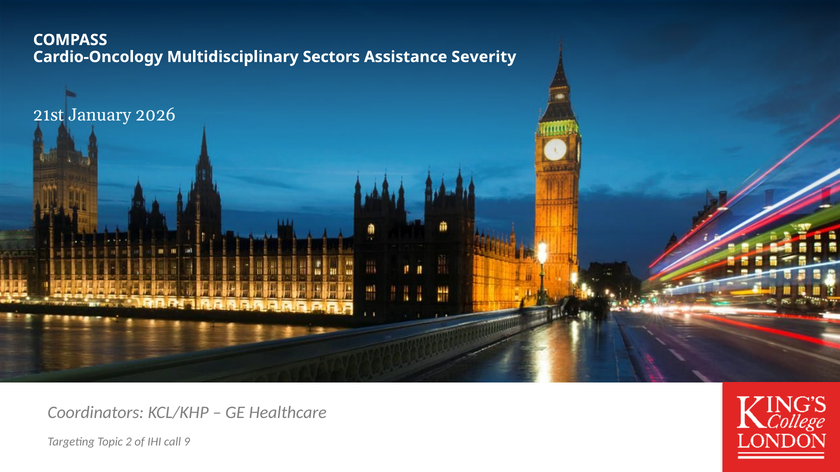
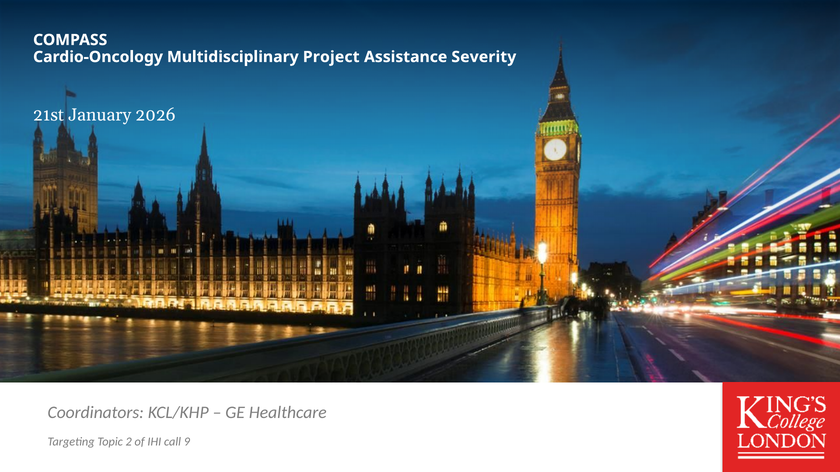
Sectors: Sectors -> Project
